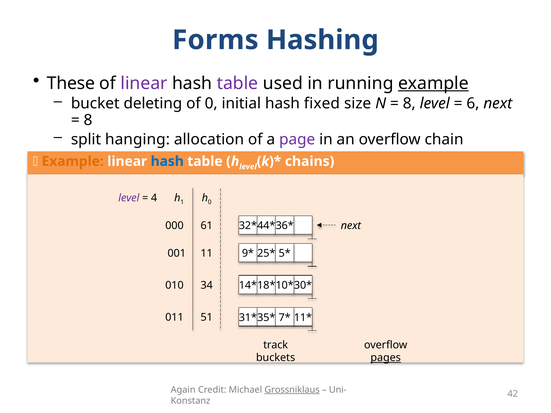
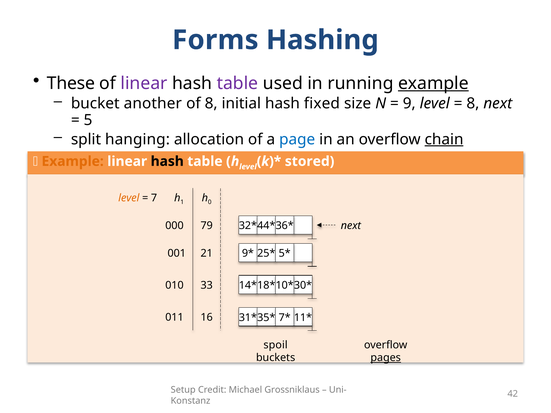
deleting: deleting -> another
of 0: 0 -> 8
8 at (409, 104): 8 -> 9
6 at (473, 104): 6 -> 8
8 at (88, 120): 8 -> 5
page colour: purple -> blue
chain underline: none -> present
hash at (167, 161) colour: blue -> black
chains: chains -> stored
level at (129, 198) colour: purple -> orange
4: 4 -> 7
61: 61 -> 79
11: 11 -> 21
34: 34 -> 33
51: 51 -> 16
track: track -> spoil
Again: Again -> Setup
Grossniklaus underline: present -> none
